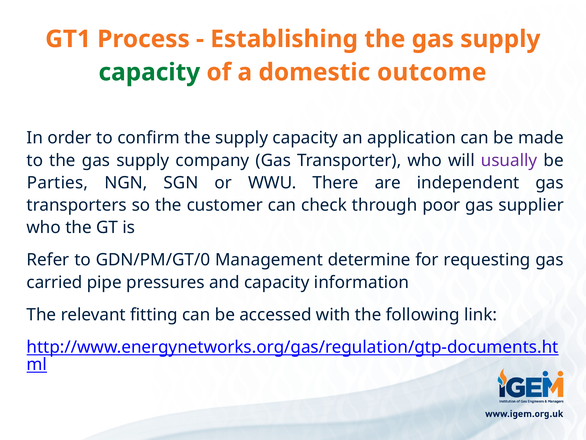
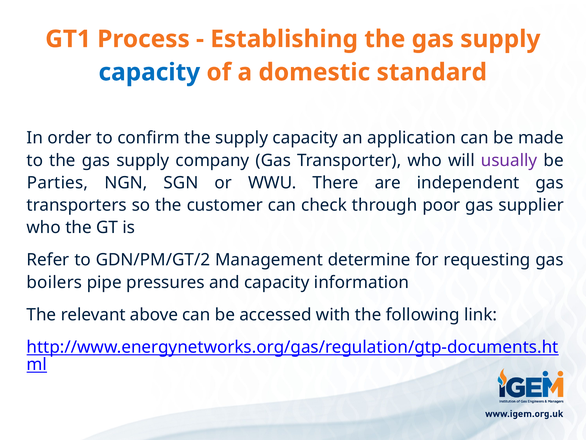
capacity at (149, 72) colour: green -> blue
outcome: outcome -> standard
GDN/PM/GT/0: GDN/PM/GT/0 -> GDN/PM/GT/2
carried: carried -> boilers
fitting: fitting -> above
